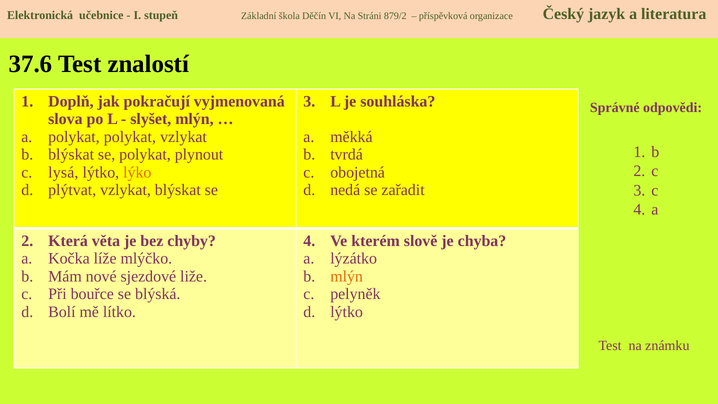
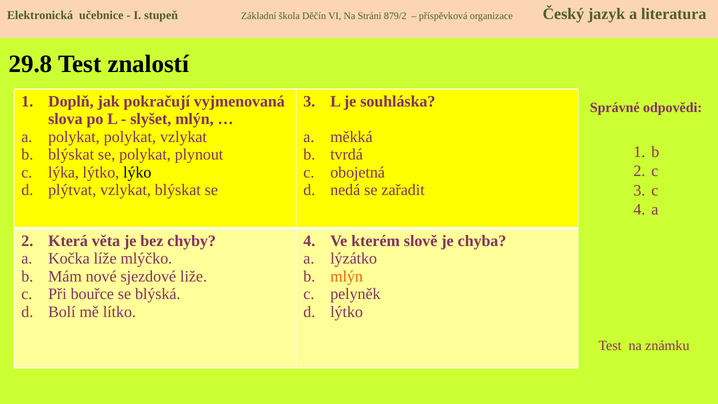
37.6: 37.6 -> 29.8
lysá: lysá -> lýka
lýko colour: orange -> black
